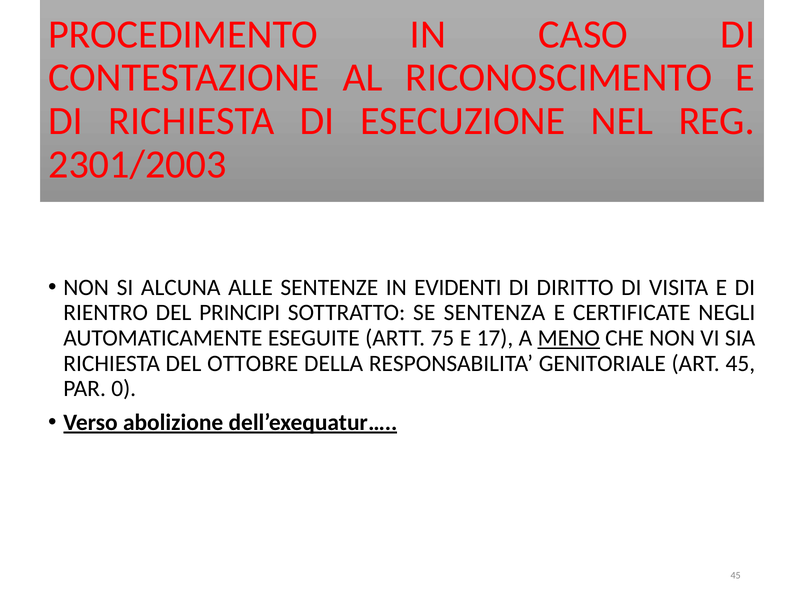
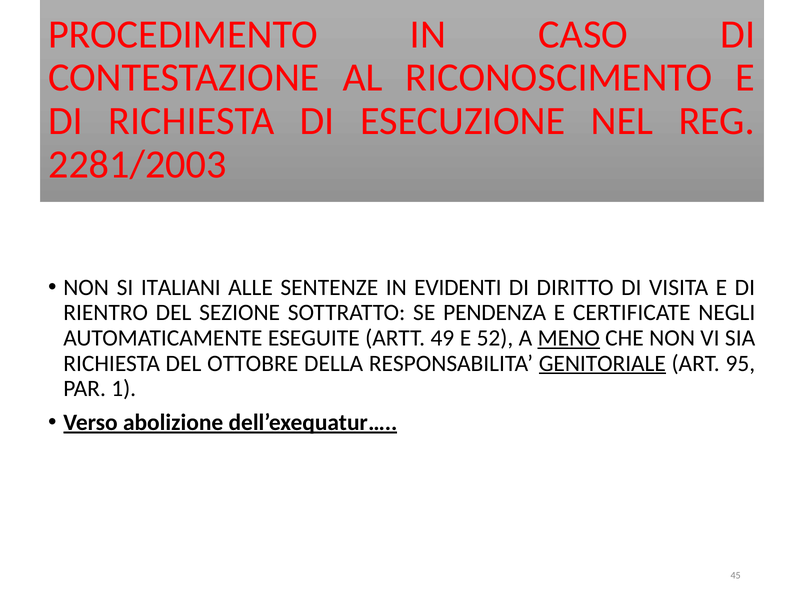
2301/2003: 2301/2003 -> 2281/2003
ALCUNA: ALCUNA -> ITALIANI
PRINCIPI: PRINCIPI -> SEZIONE
SENTENZA: SENTENZA -> PENDENZA
75: 75 -> 49
17: 17 -> 52
GENITORIALE underline: none -> present
ART 45: 45 -> 95
0: 0 -> 1
